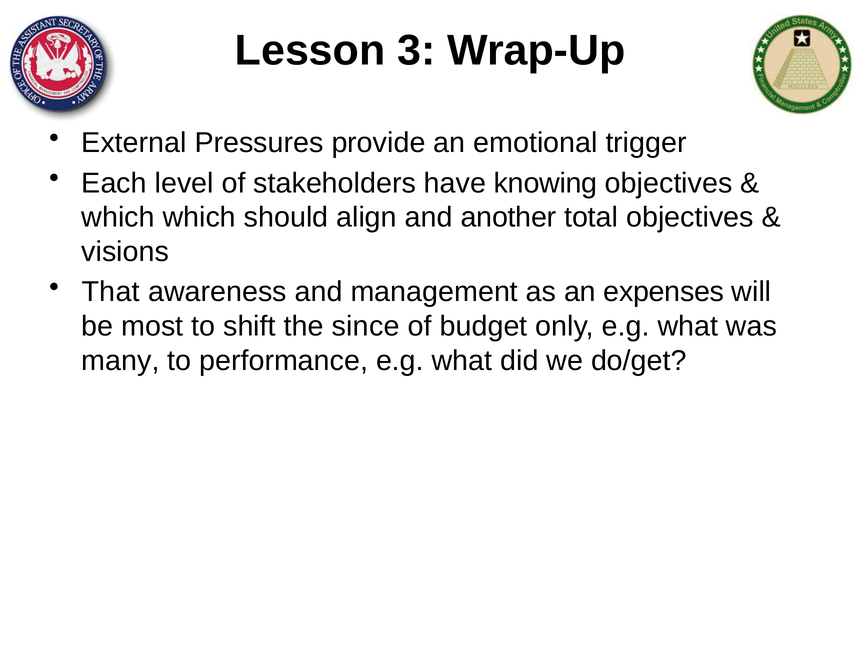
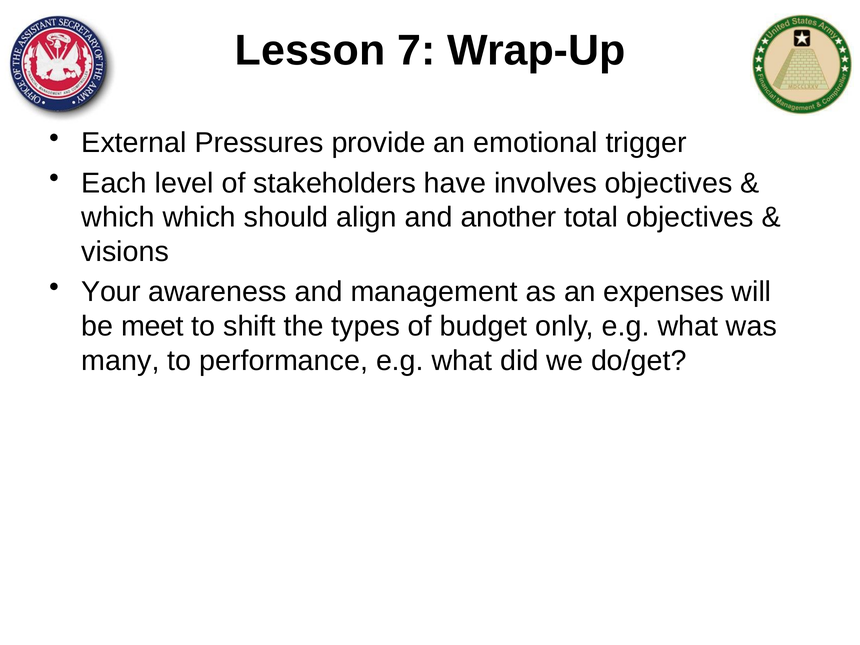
3: 3 -> 7
knowing: knowing -> involves
That: That -> Your
most: most -> meet
since: since -> types
